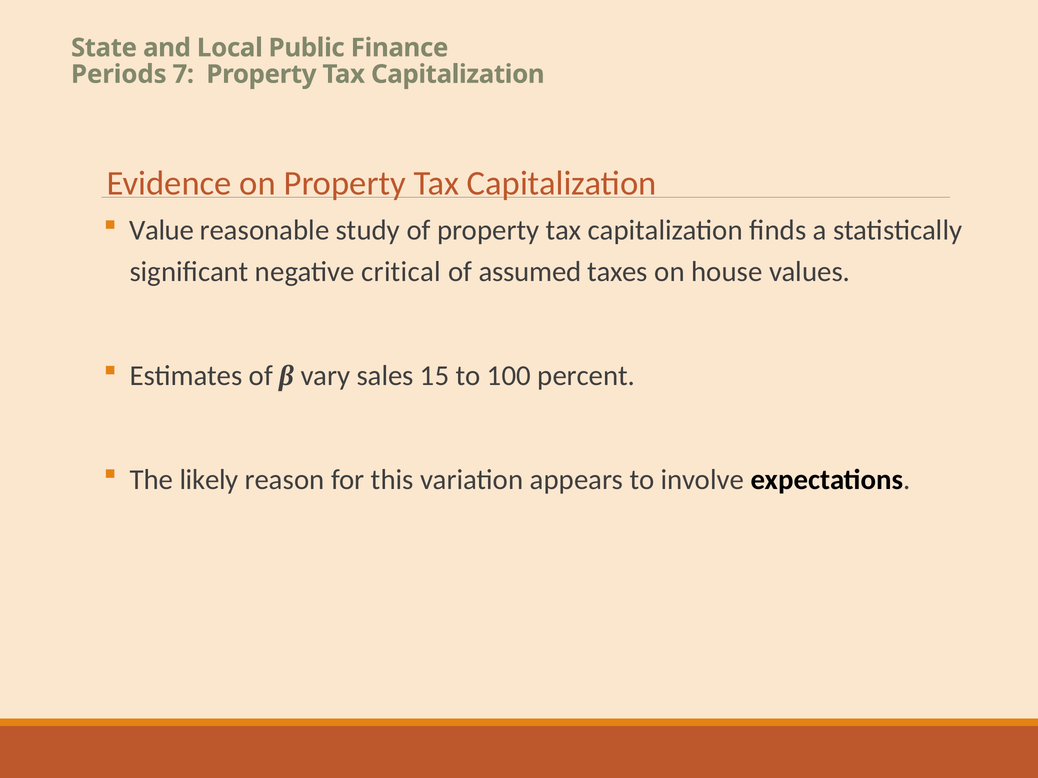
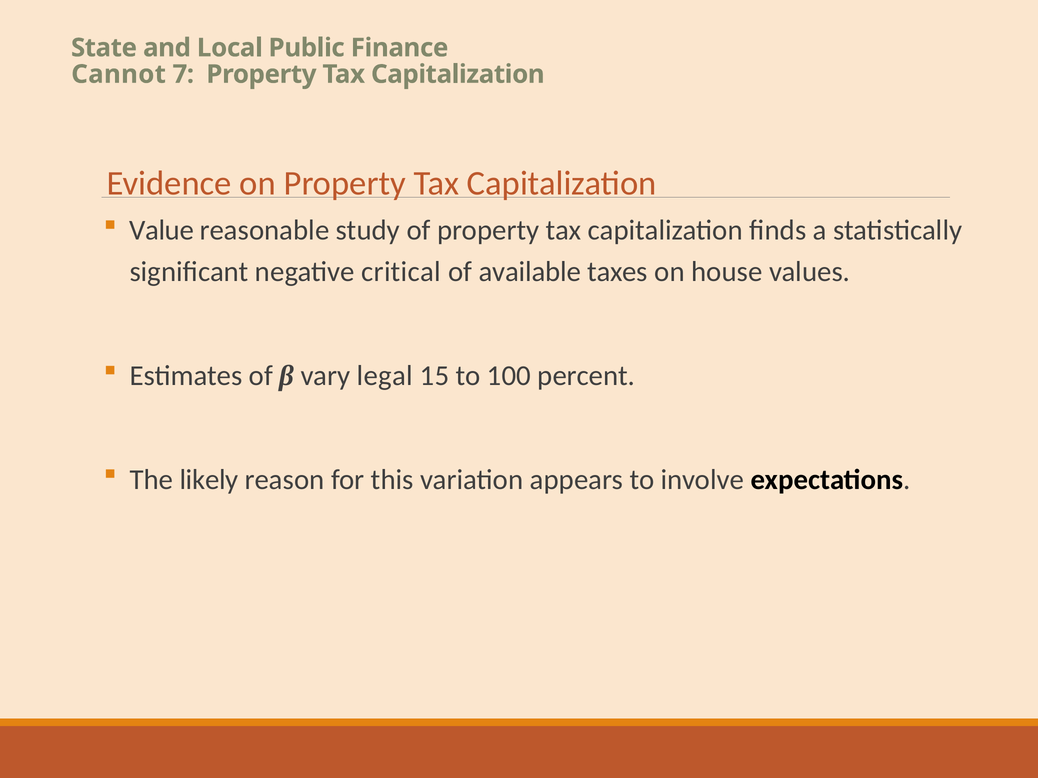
Periods: Periods -> Cannot
assumed: assumed -> available
sales: sales -> legal
